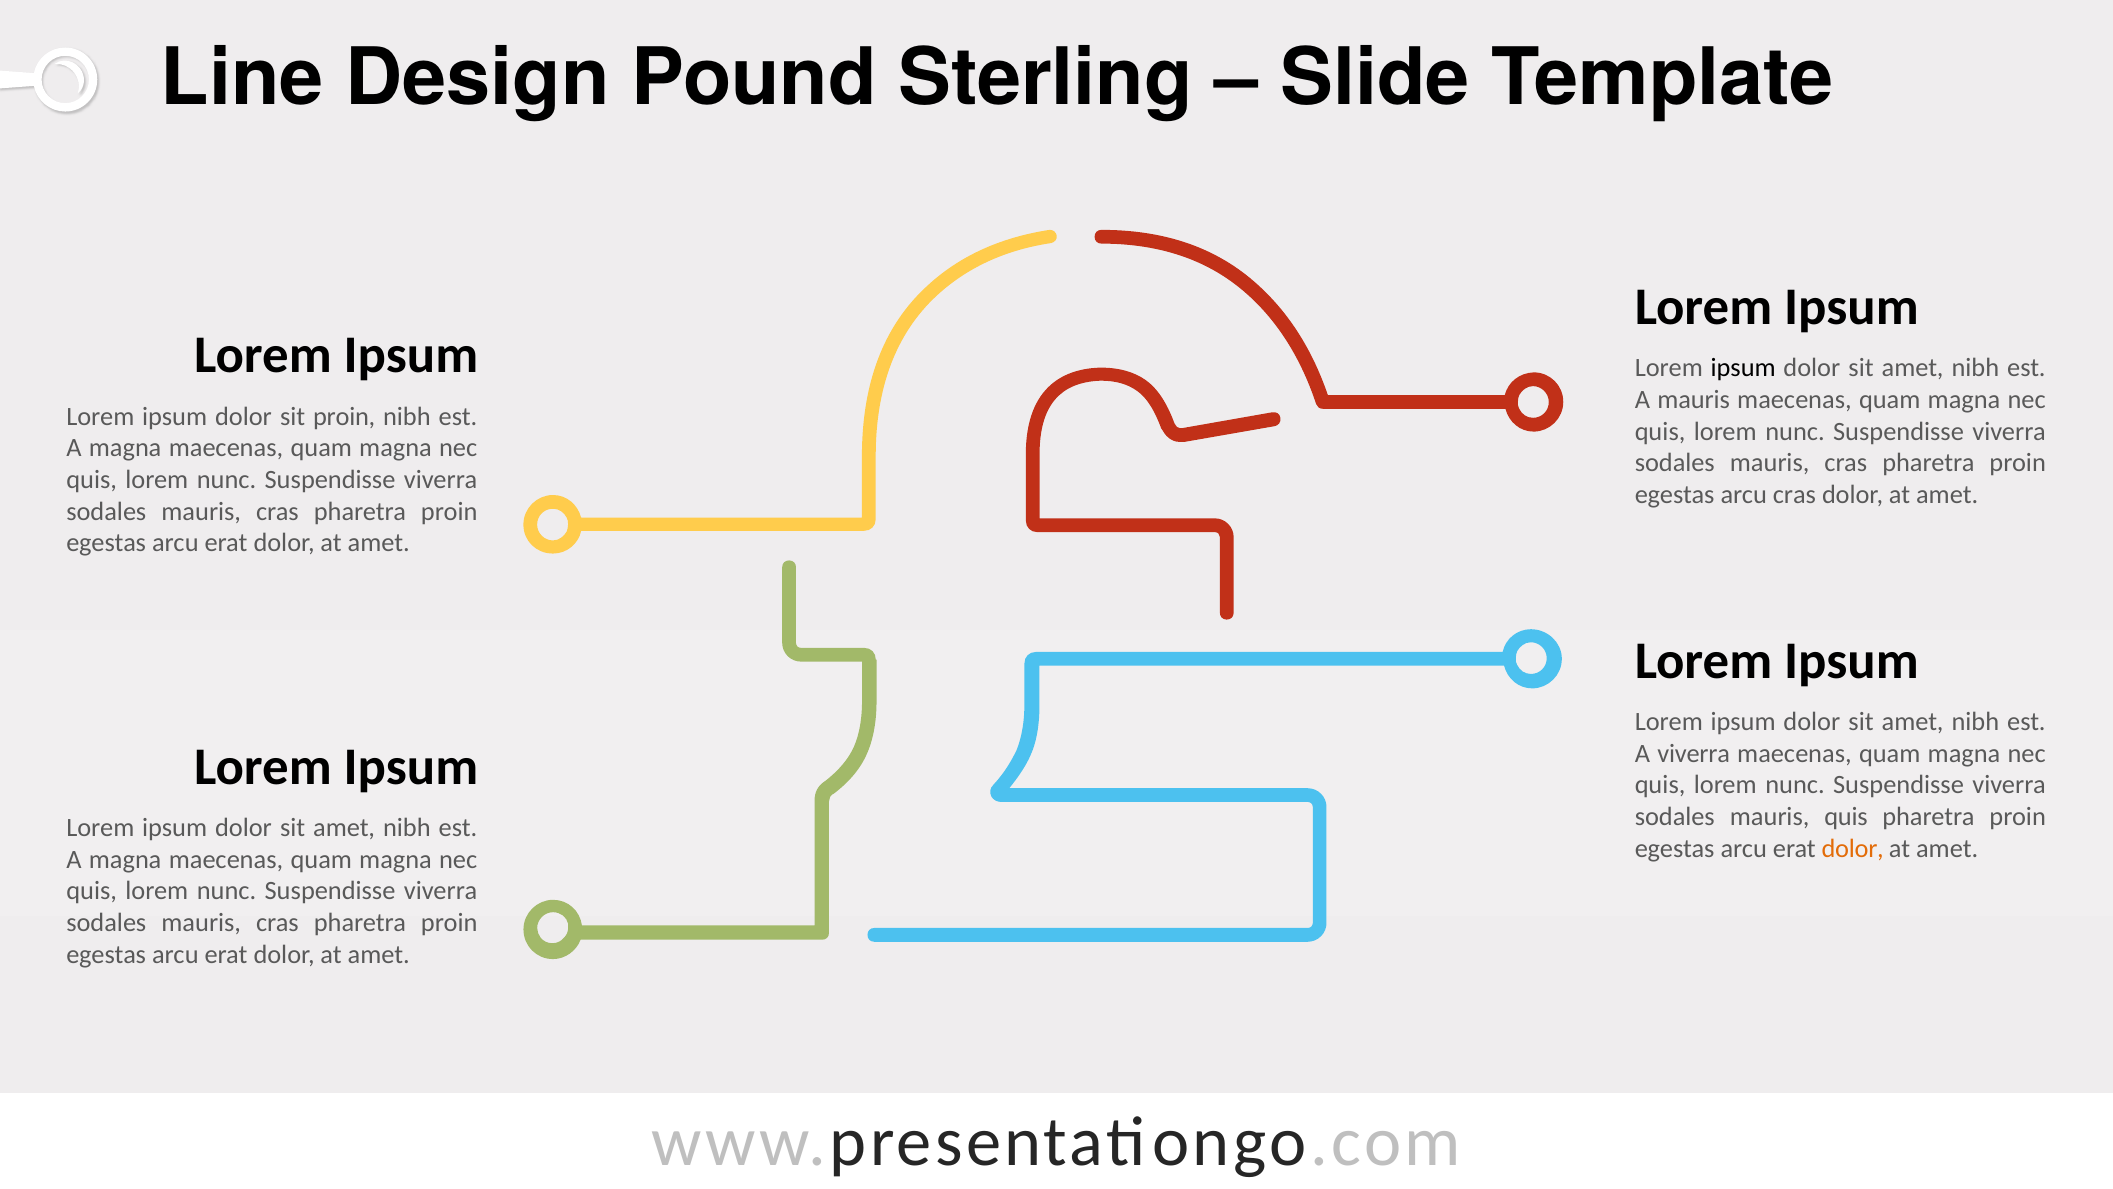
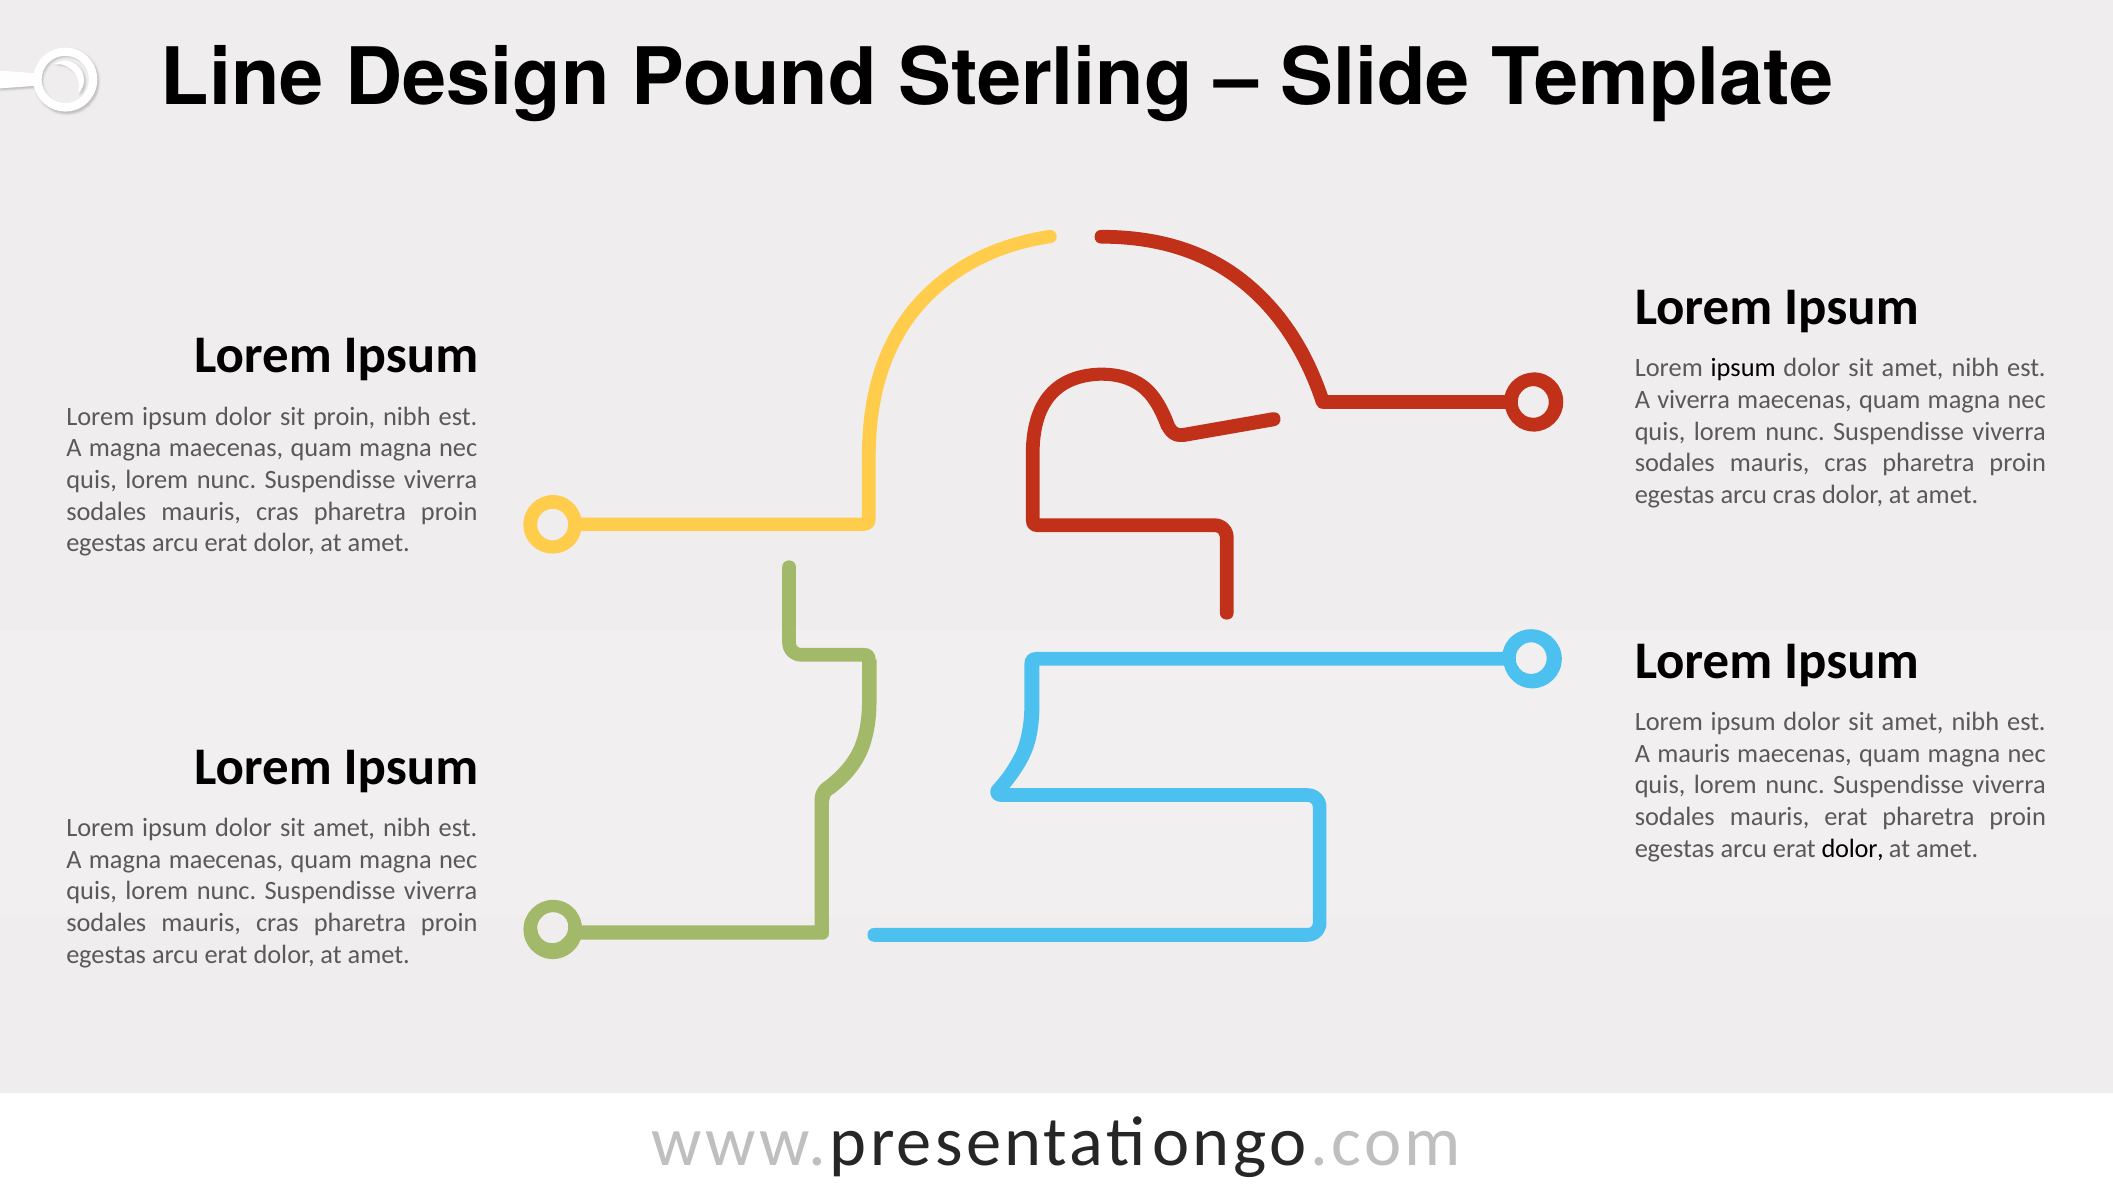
A mauris: mauris -> viverra
A viverra: viverra -> mauris
mauris quis: quis -> erat
dolor at (1853, 848) colour: orange -> black
